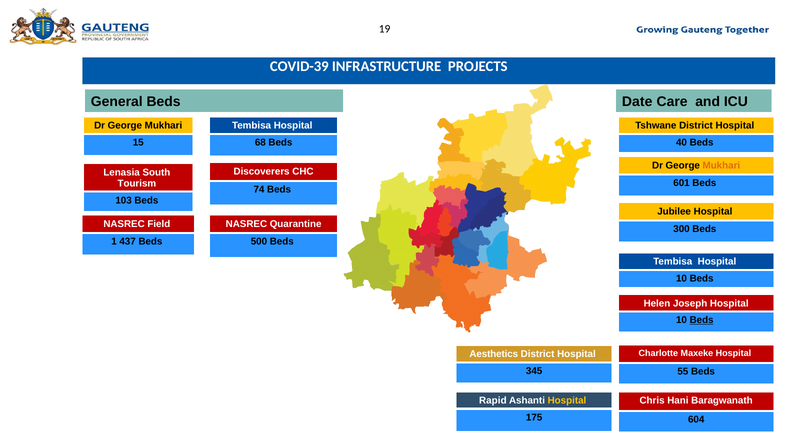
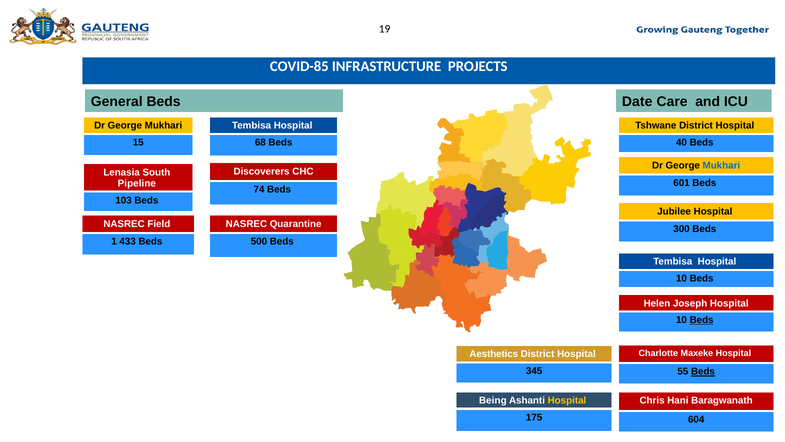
COVID-39: COVID-39 -> COVID-85
Mukhari at (721, 165) colour: orange -> blue
Tourism: Tourism -> Pipeline
437: 437 -> 433
Beds at (703, 371) underline: none -> present
Rapid: Rapid -> Being
